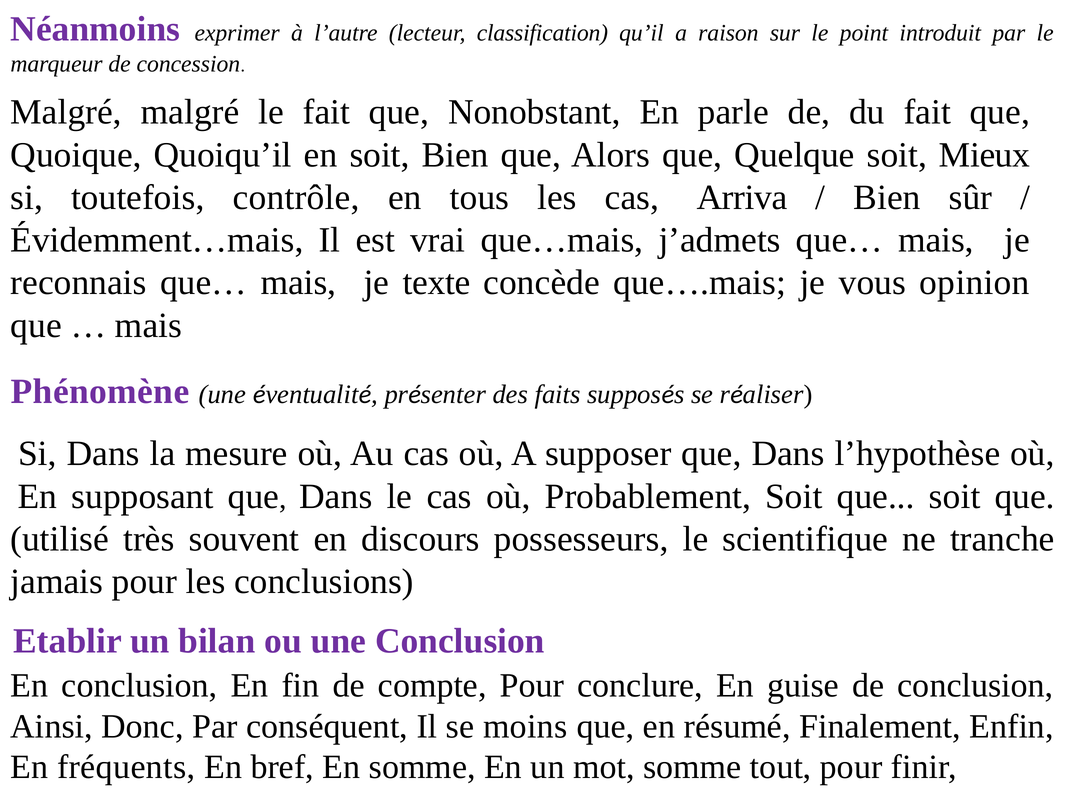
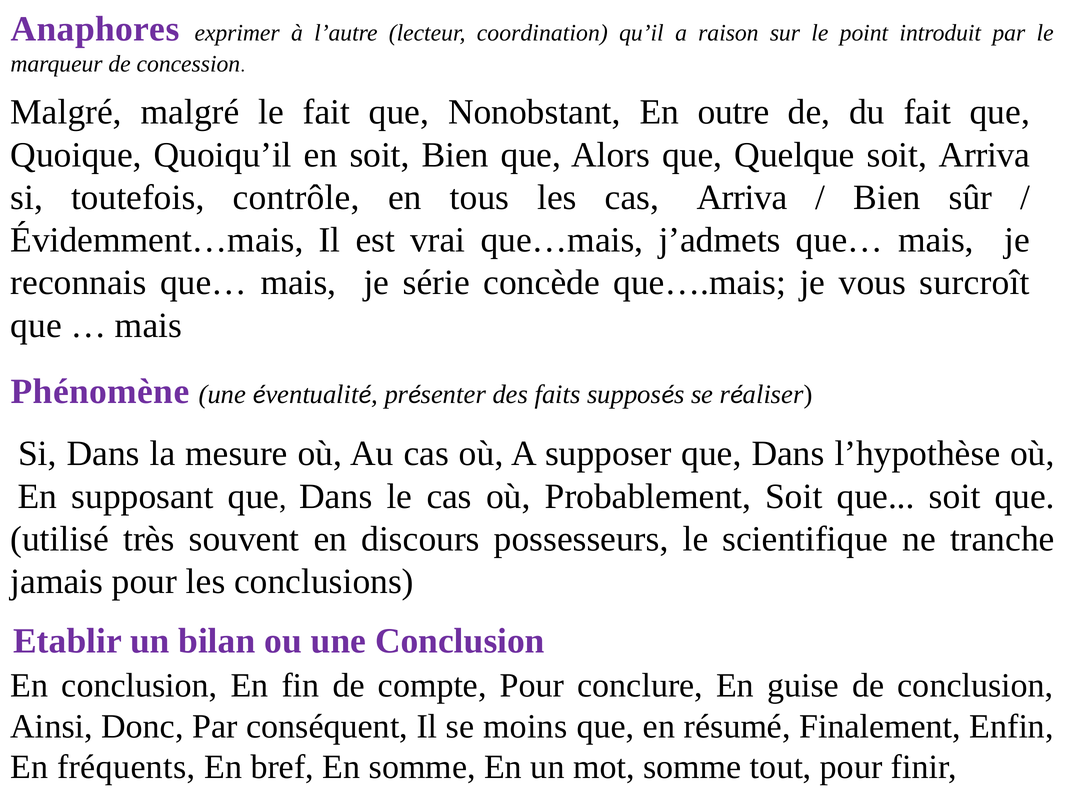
Néanmoins: Néanmoins -> Anaphores
classification: classification -> coordination
parle: parle -> outre
soit Mieux: Mieux -> Arriva
texte: texte -> série
opinion: opinion -> surcroît
